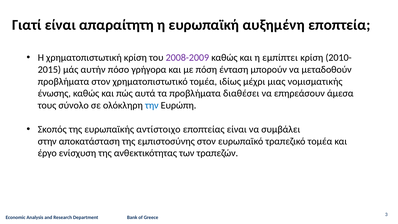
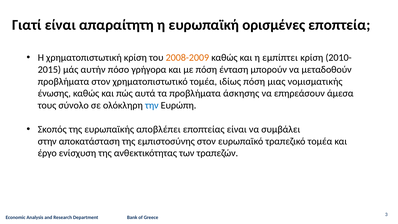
αυξημένη: αυξημένη -> ορισμένες
2008-2009 colour: purple -> orange
ιδίως μέχρι: μέχρι -> πόση
διαθέσει: διαθέσει -> άσκησης
αντίστοιχο: αντίστοιχο -> αποβλέπει
